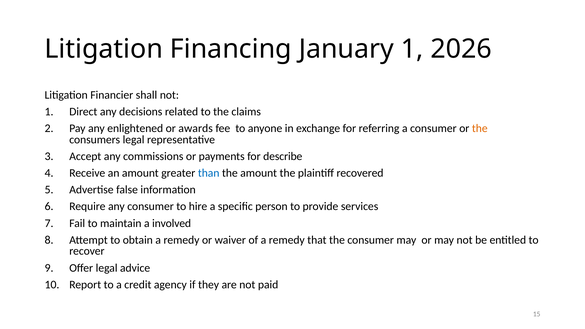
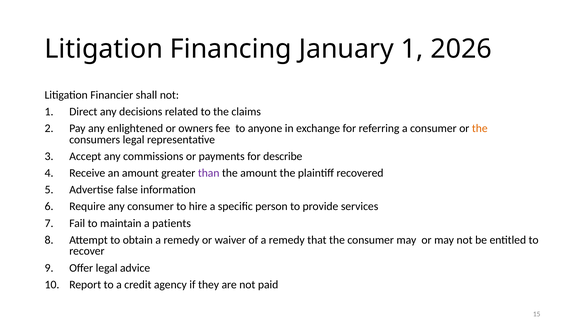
awards: awards -> owners
than colour: blue -> purple
involved: involved -> patients
